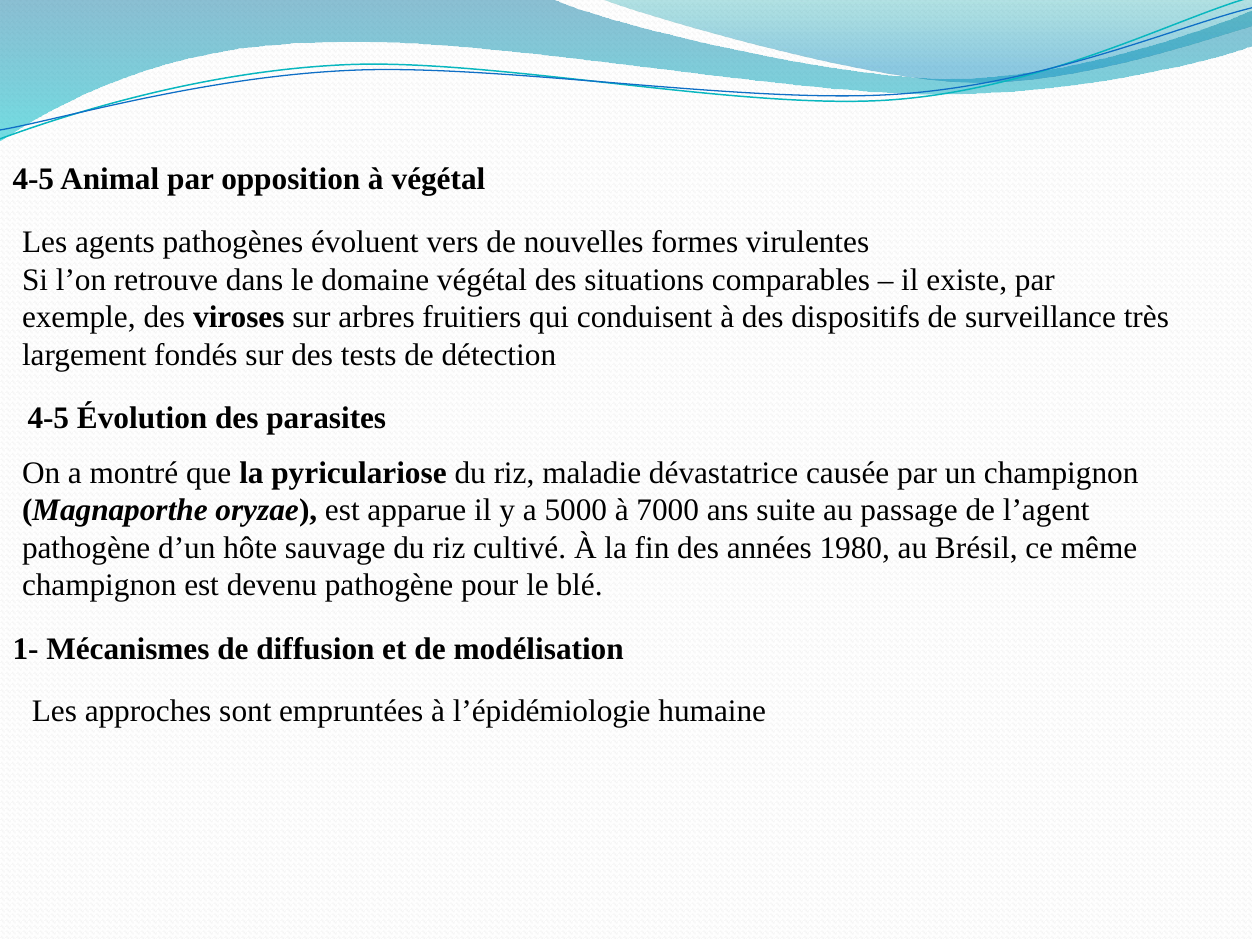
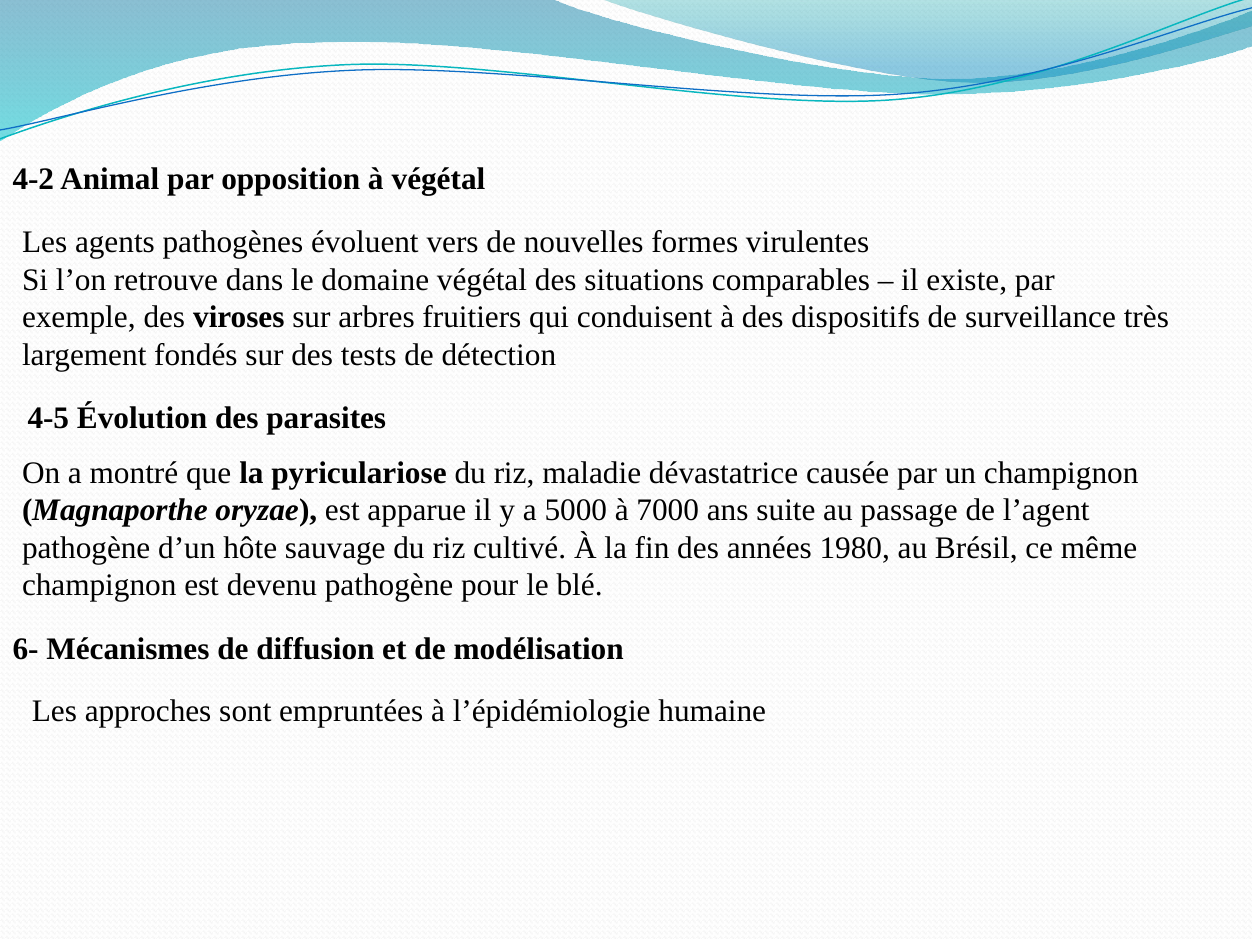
4-5 at (33, 179): 4-5 -> 4-2
1-: 1- -> 6-
